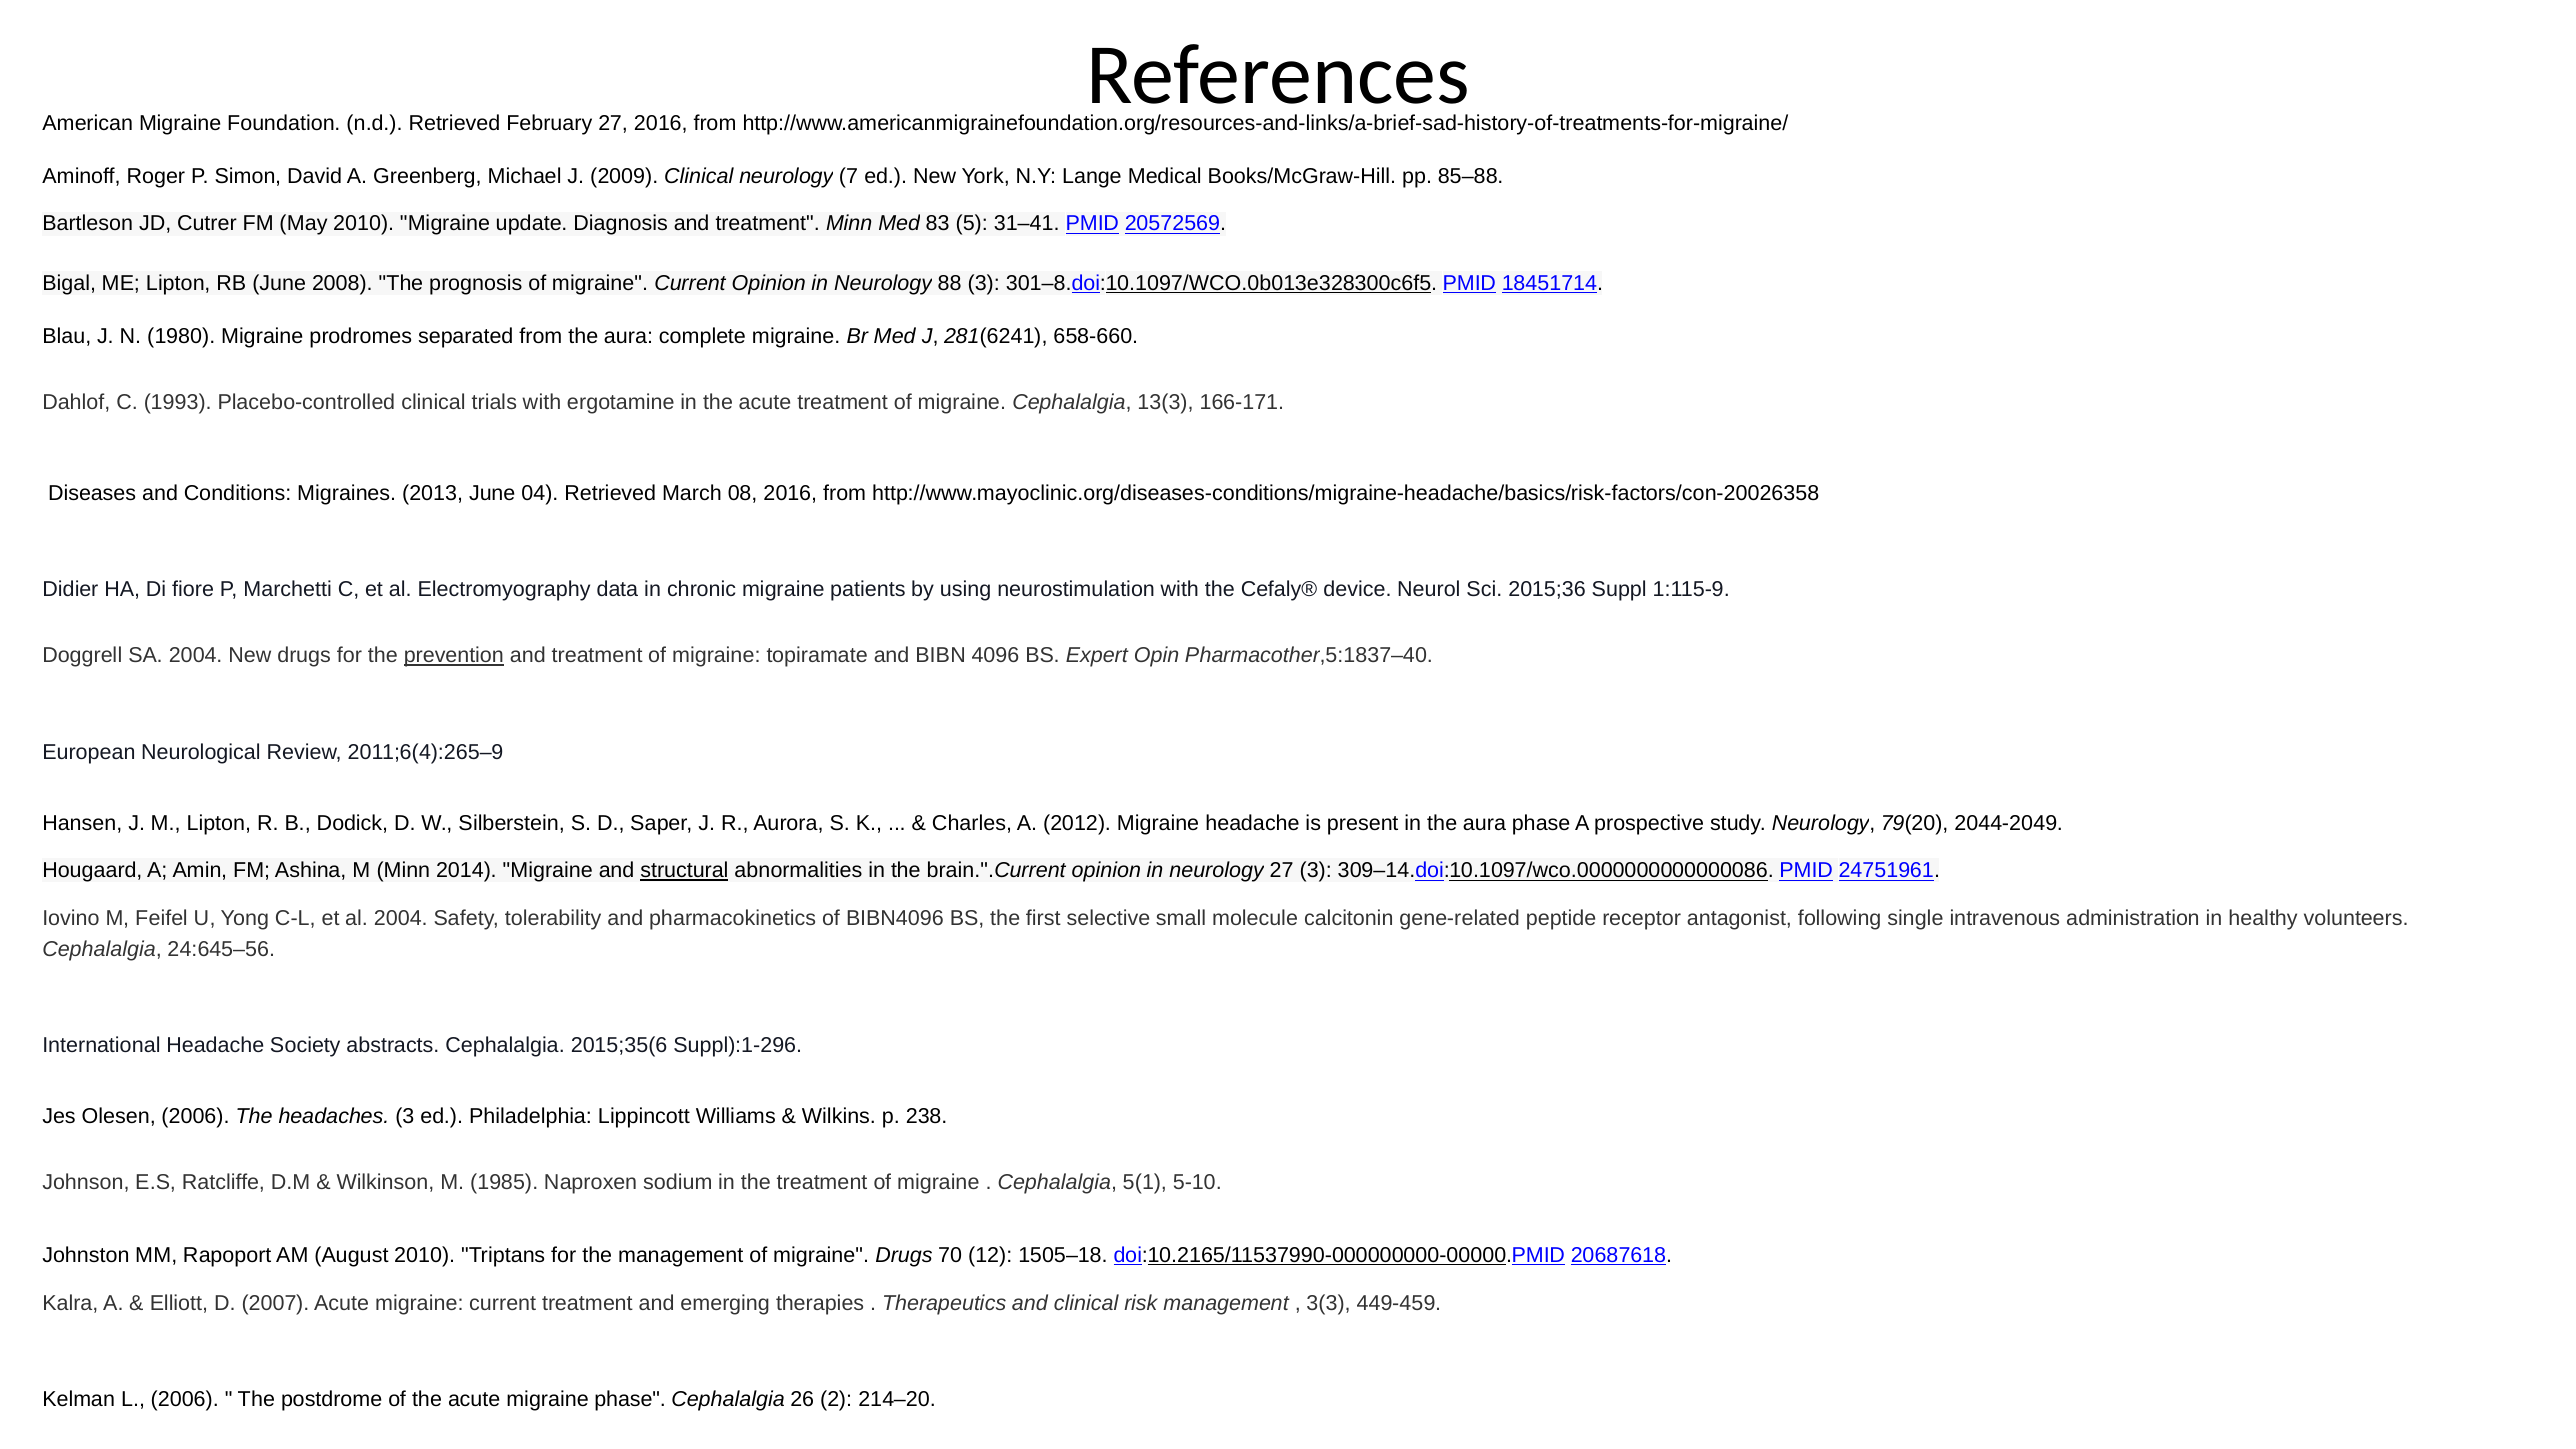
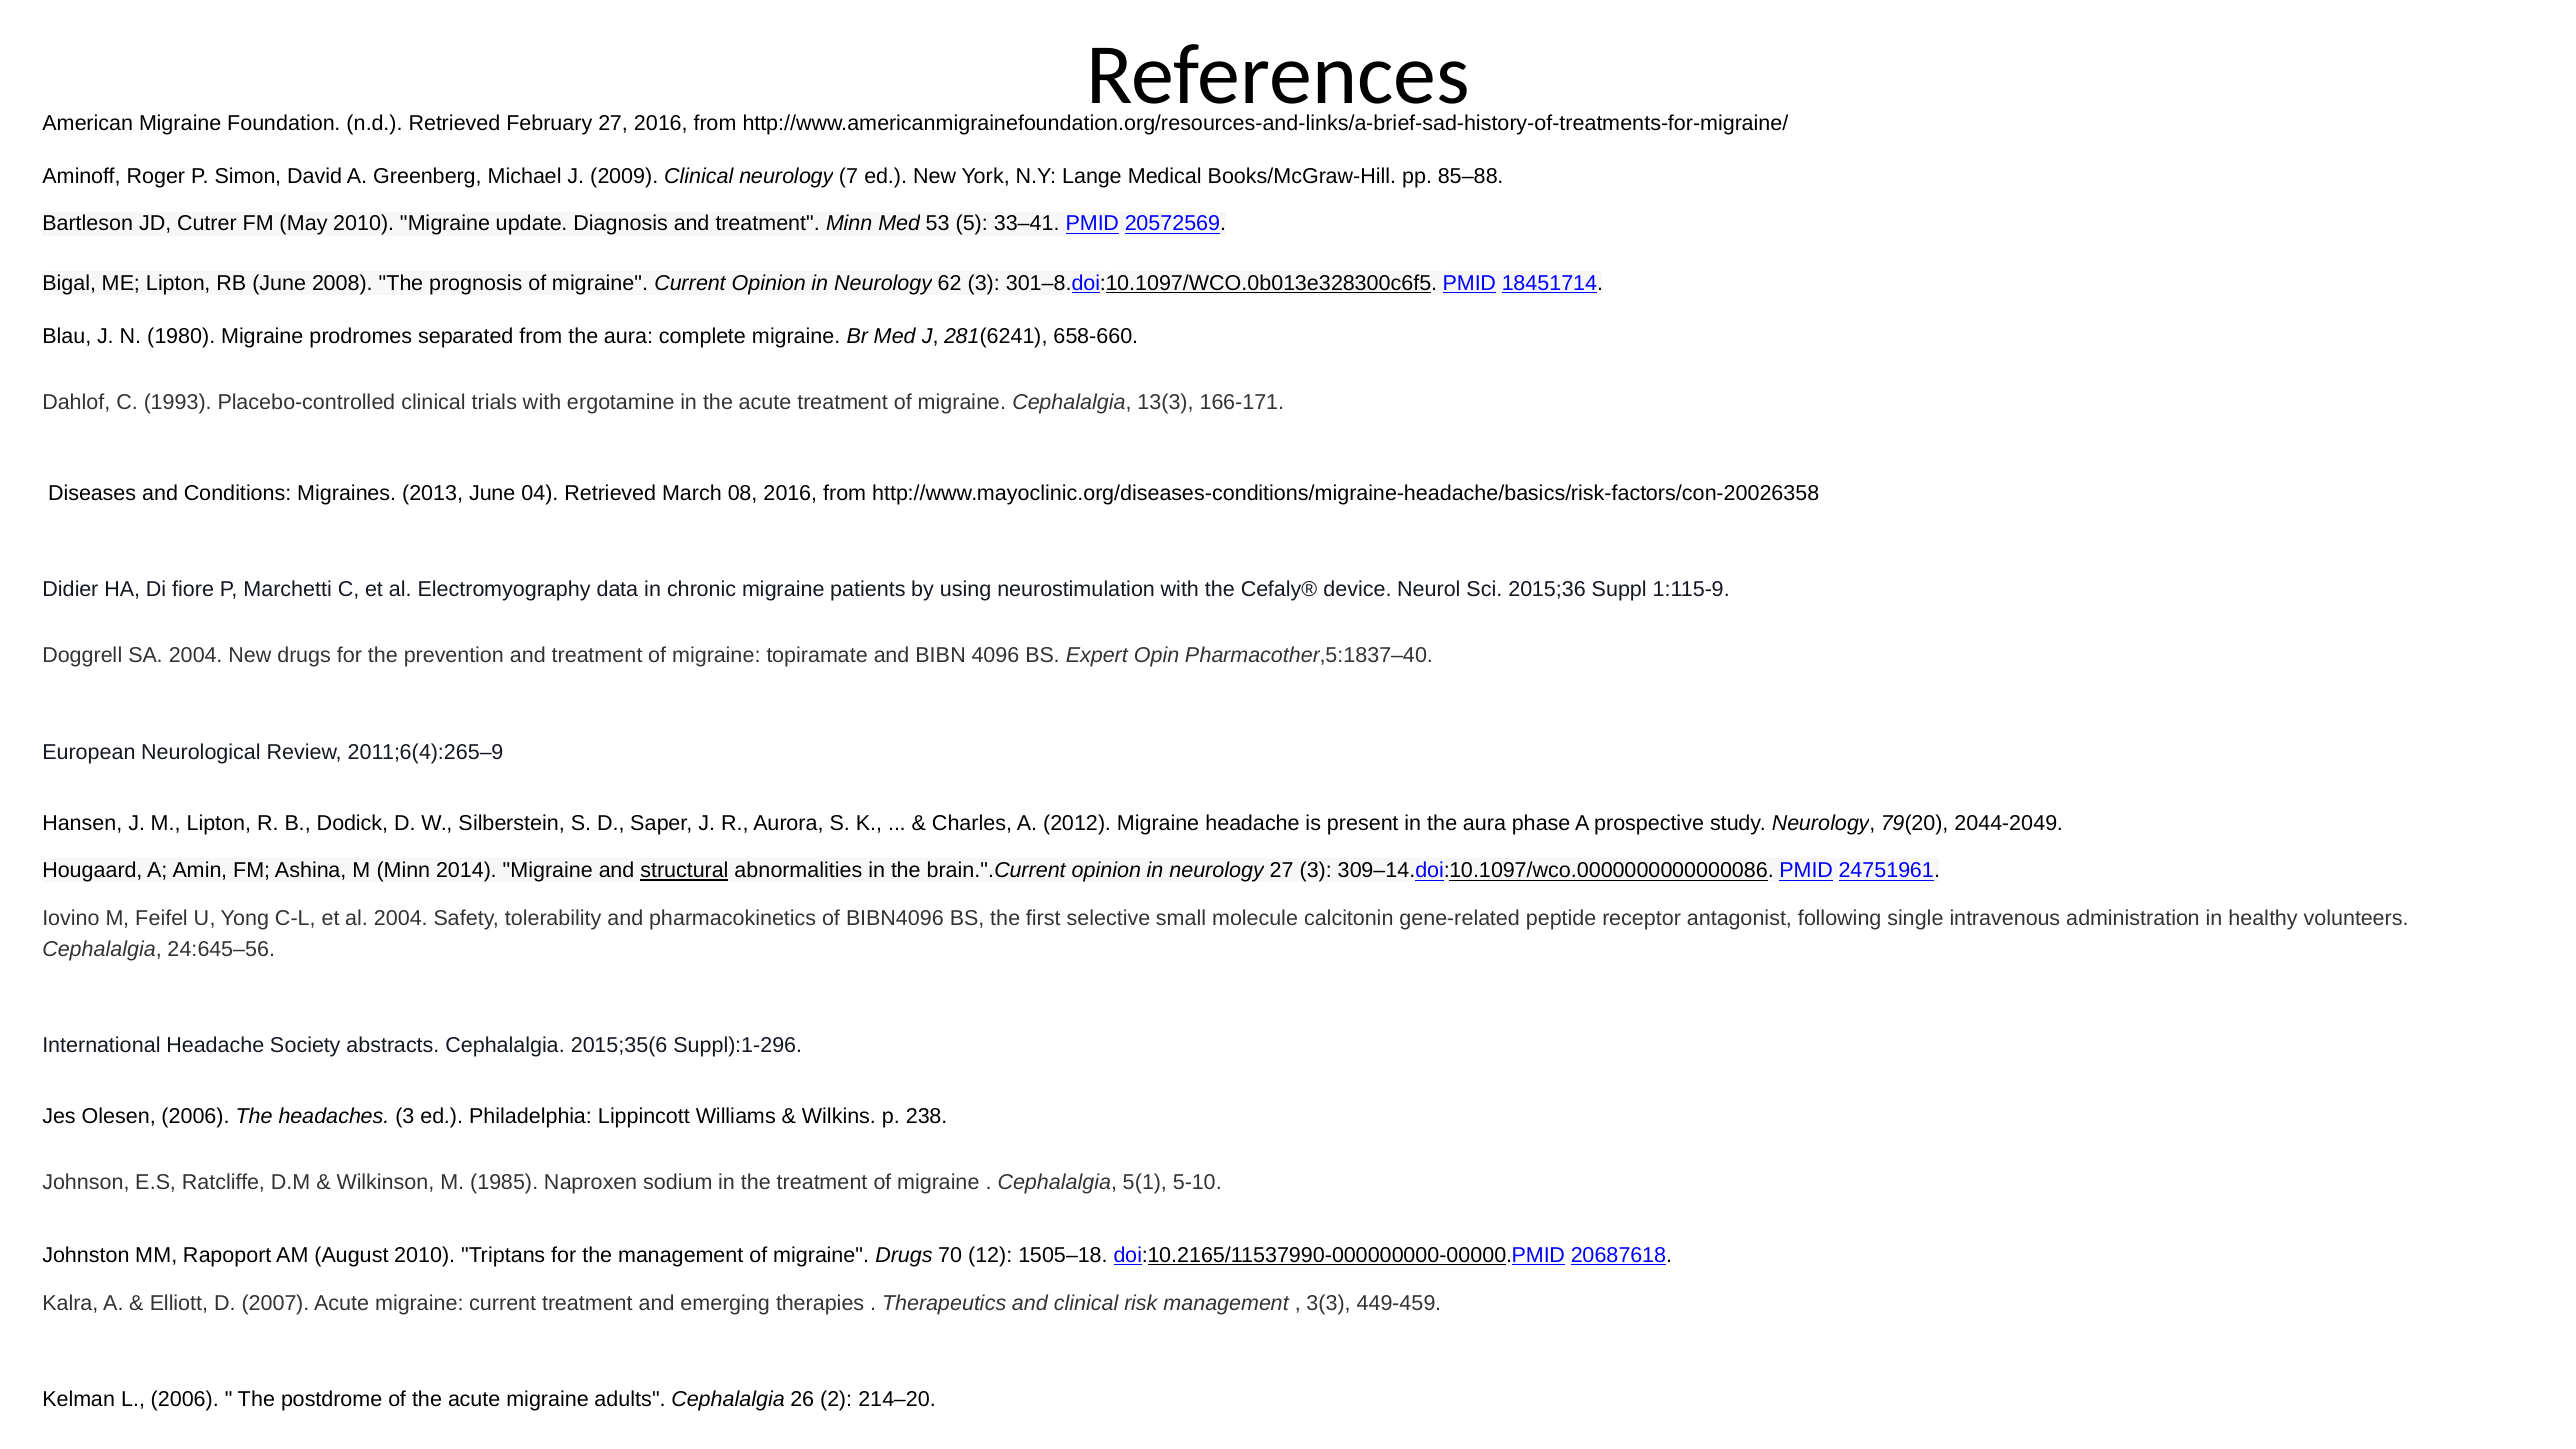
83: 83 -> 53
31–41: 31–41 -> 33–41
88: 88 -> 62
prevention underline: present -> none
migraine phase: phase -> adults
